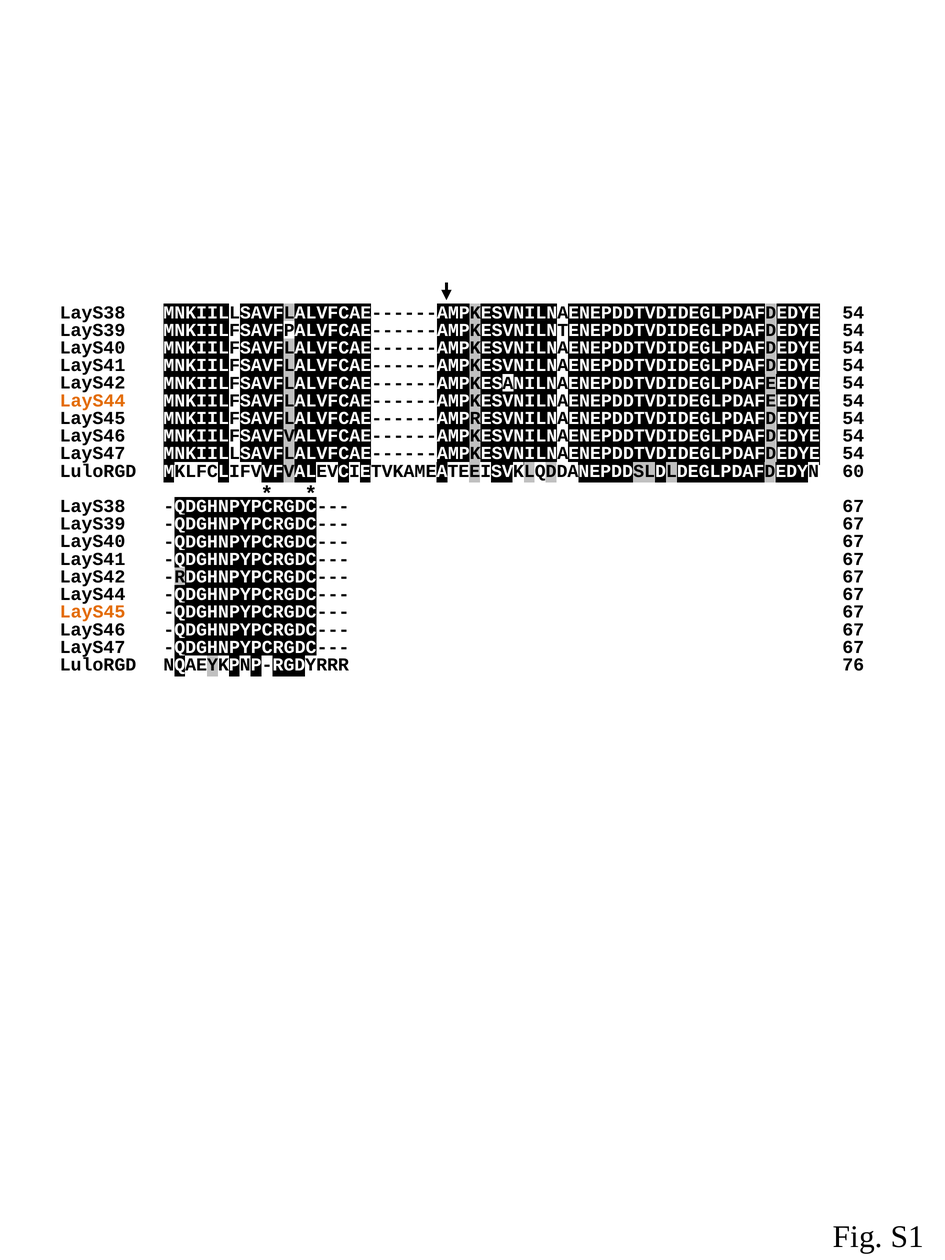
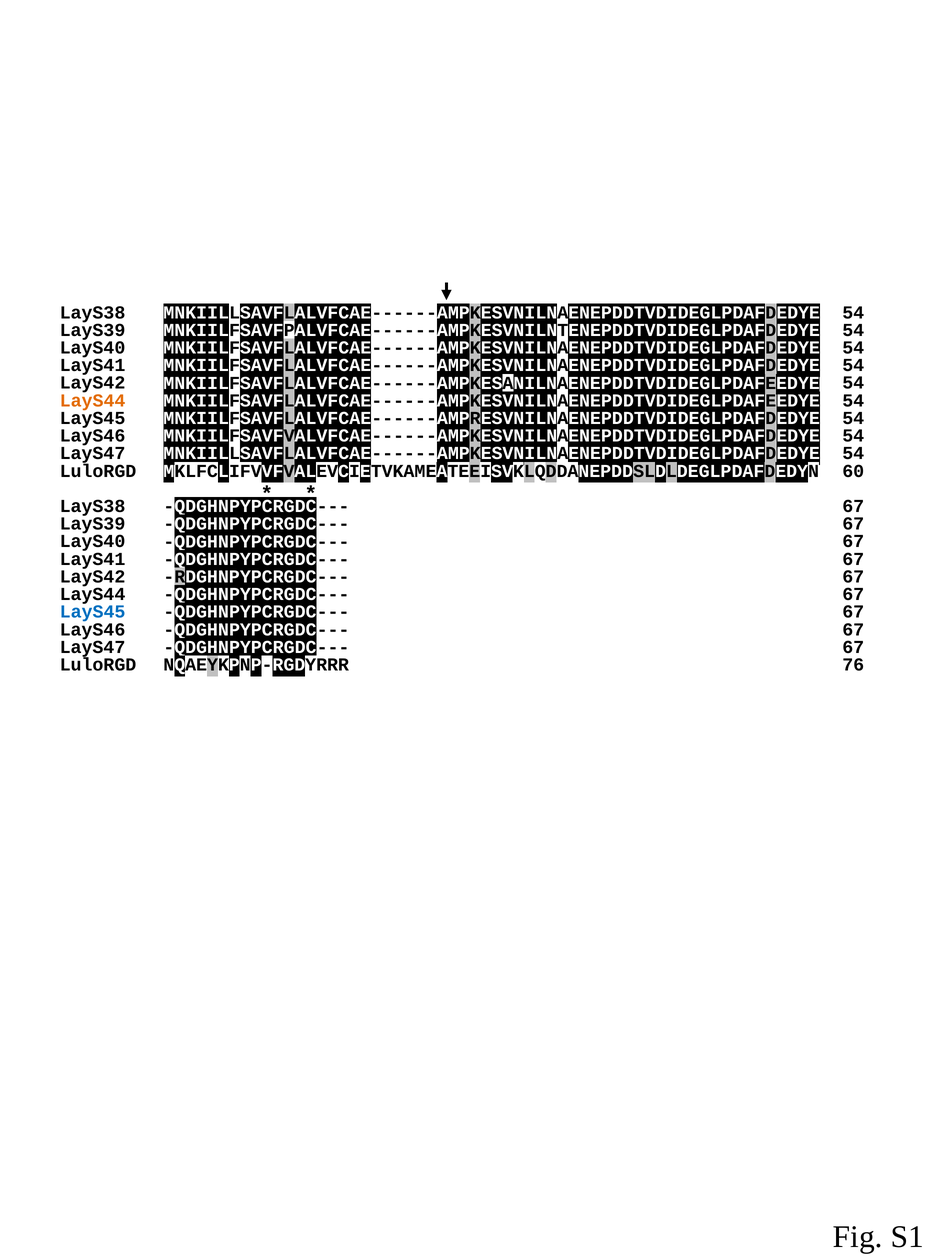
LayS45 at (93, 612) colour: orange -> blue
